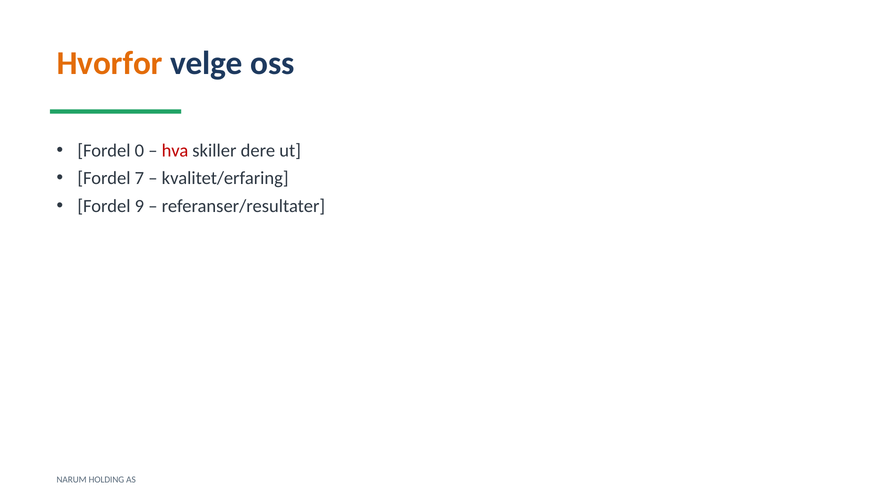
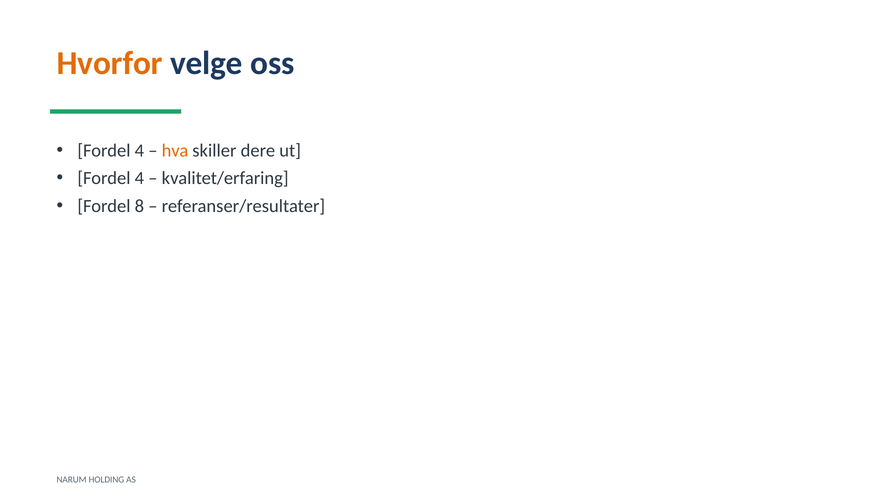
0 at (139, 151): 0 -> 4
hva colour: red -> orange
7 at (139, 178): 7 -> 4
9: 9 -> 8
